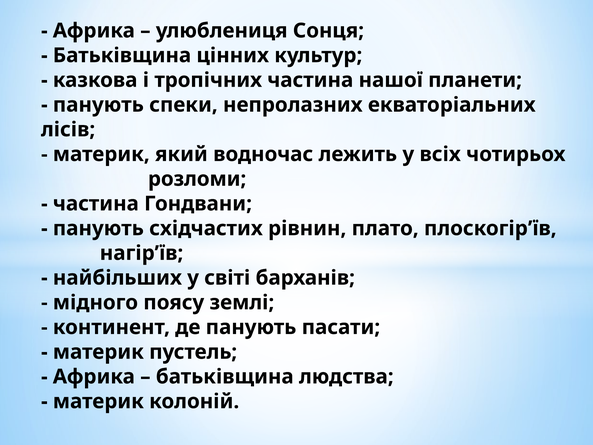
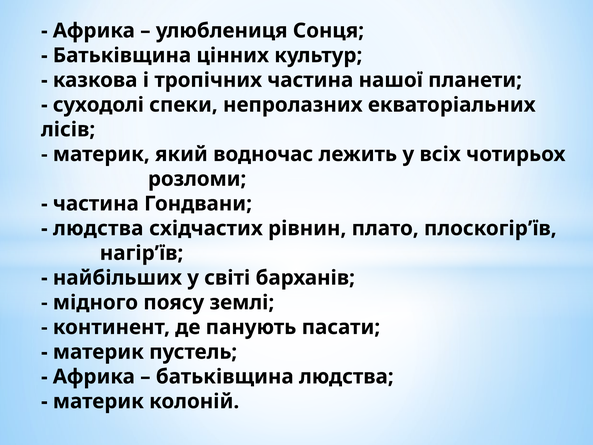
панують at (98, 105): панують -> суходолі
панують at (98, 228): панують -> людства
